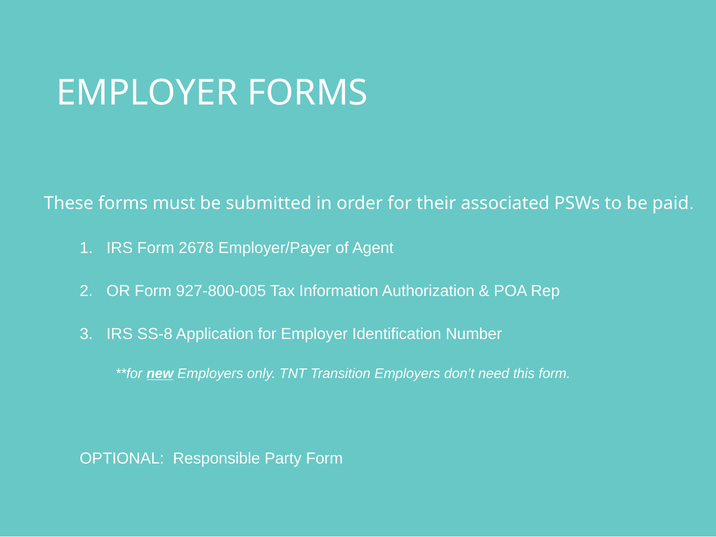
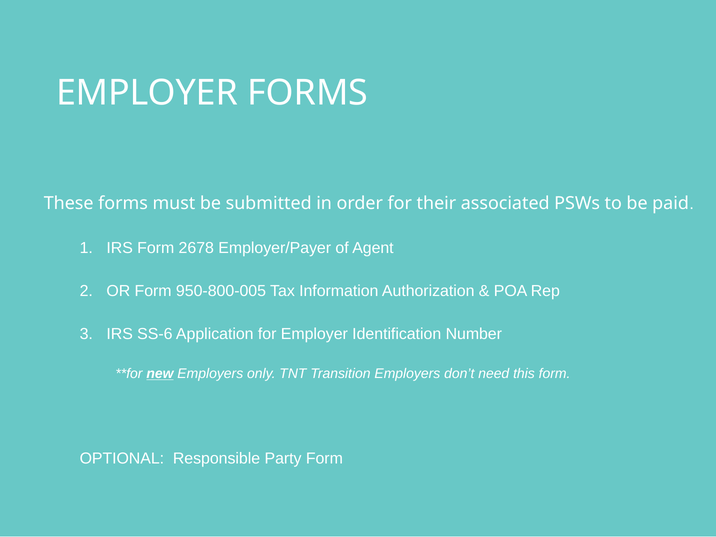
927-800-005: 927-800-005 -> 950-800-005
SS-8: SS-8 -> SS-6
